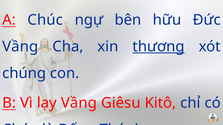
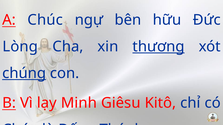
Vầng at (20, 47): Vầng -> Lòng
chúng underline: none -> present
lạy Vầng: Vầng -> Minh
